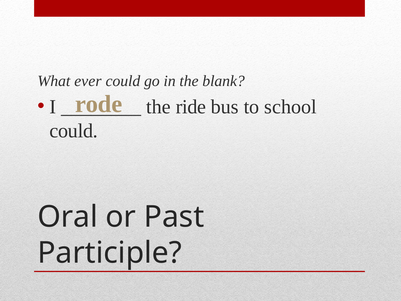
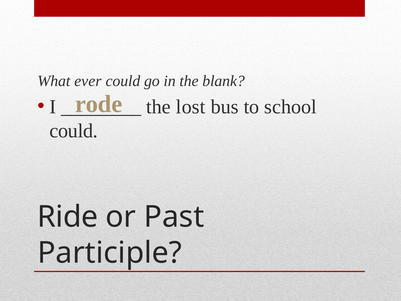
ride: ride -> lost
Oral: Oral -> Ride
